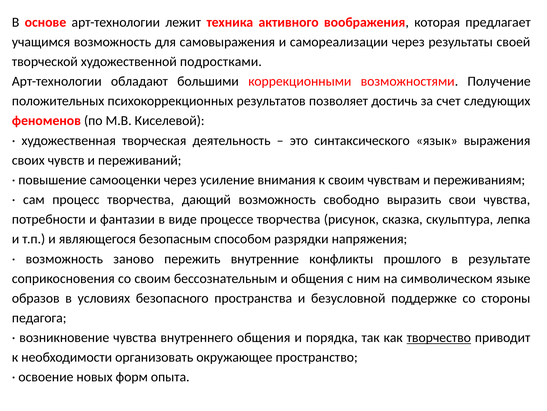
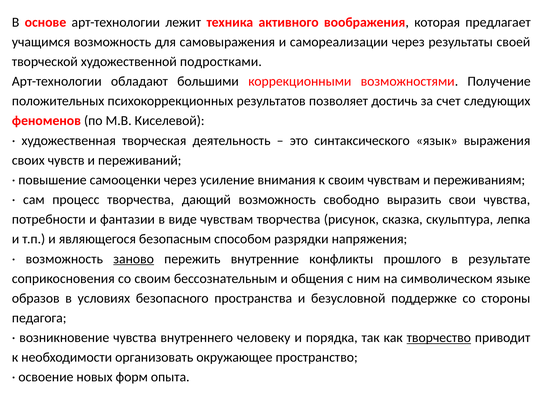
виде процессе: процессе -> чувствам
заново underline: none -> present
внутреннего общения: общения -> человеку
